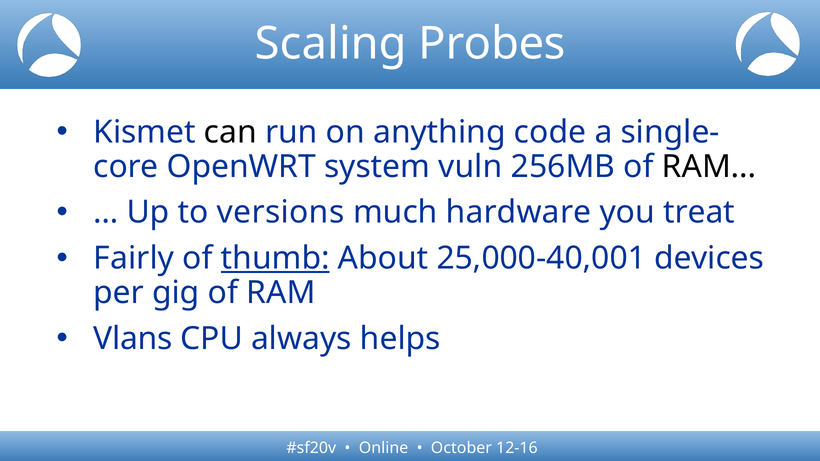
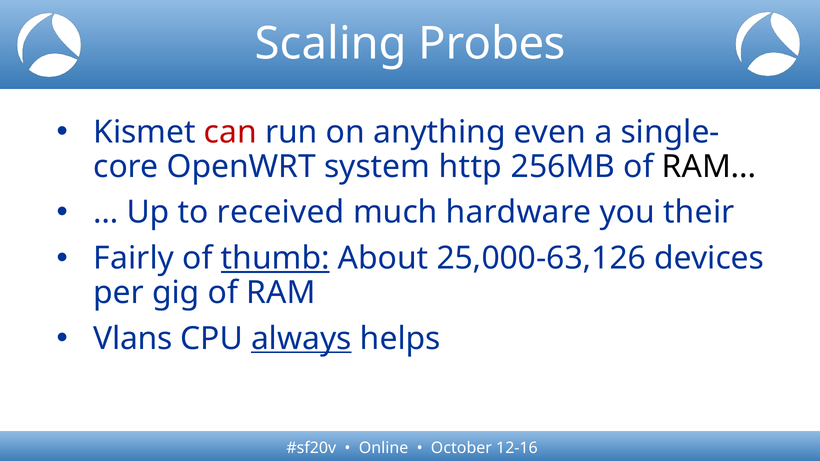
can colour: black -> red
code: code -> even
vuln: vuln -> http
versions: versions -> received
treat: treat -> their
25,000-40,001: 25,000-40,001 -> 25,000-63,126
always underline: none -> present
